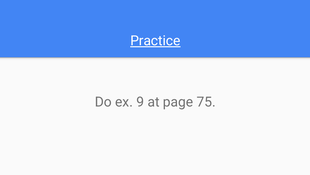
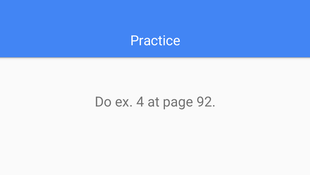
Practice underline: present -> none
9: 9 -> 4
75: 75 -> 92
